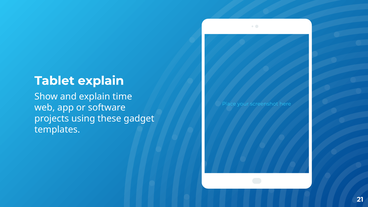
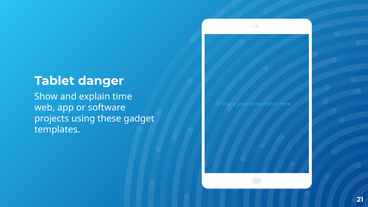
Tablet explain: explain -> danger
